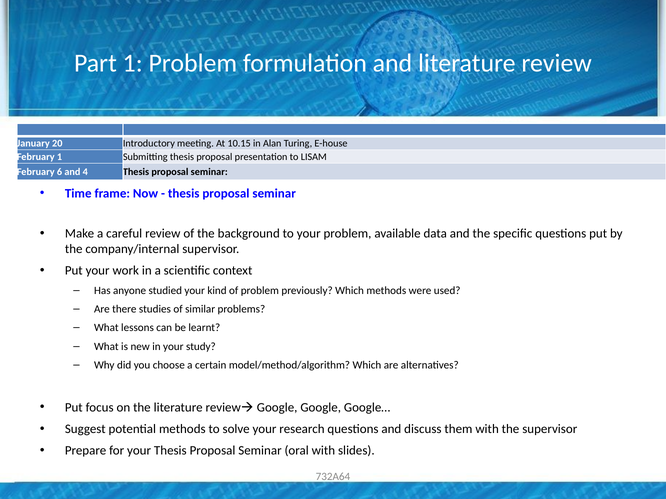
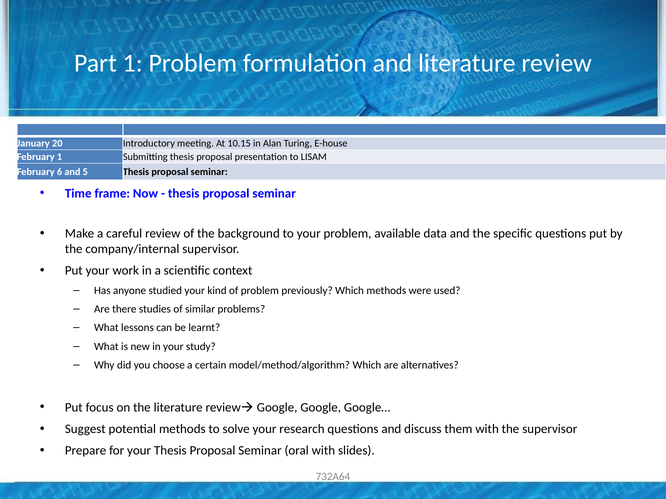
4: 4 -> 5
